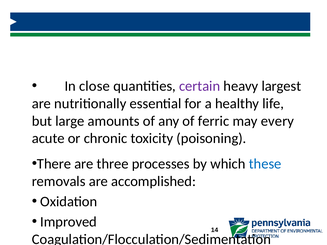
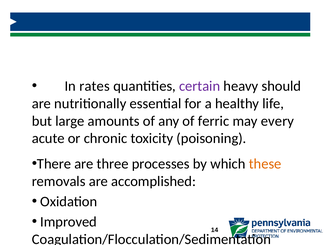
close: close -> rates
largest: largest -> should
these colour: blue -> orange
